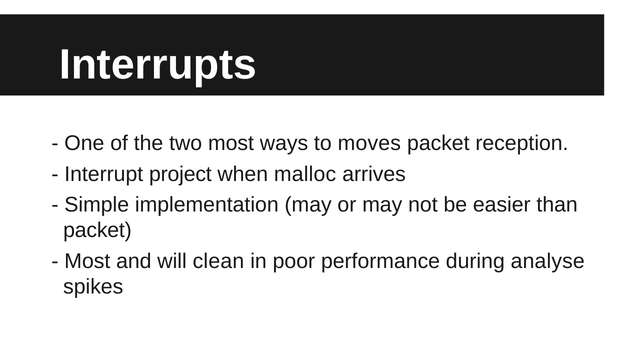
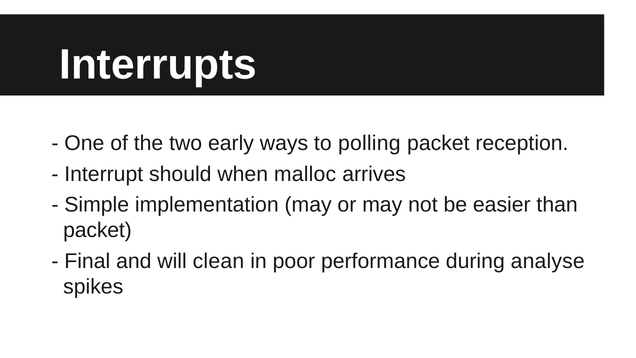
two most: most -> early
moves: moves -> polling
project: project -> should
Most at (87, 261): Most -> Final
